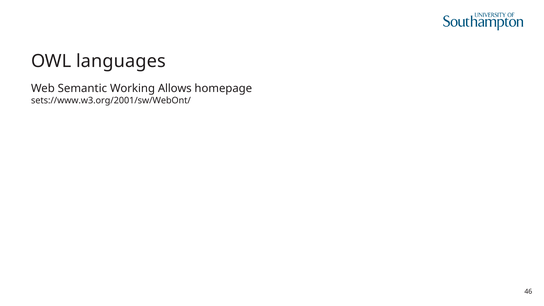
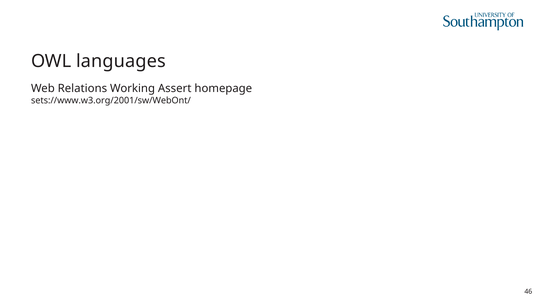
Semantic: Semantic -> Relations
Allows: Allows -> Assert
